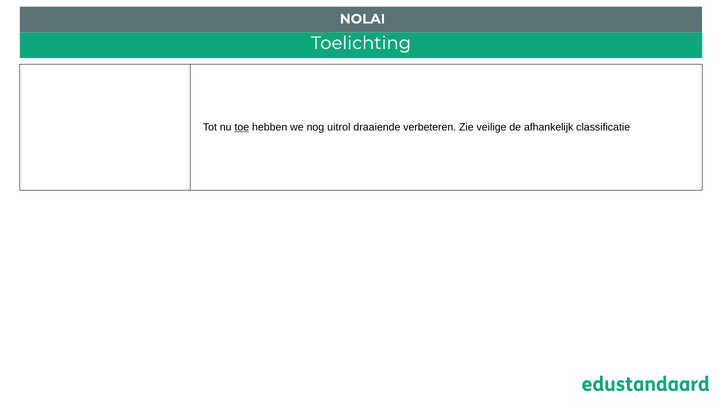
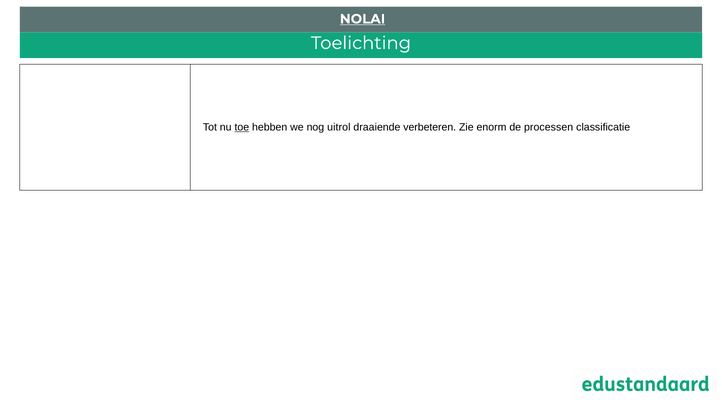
NOLAI underline: none -> present
veilige: veilige -> enorm
afhankelijk: afhankelijk -> processen
